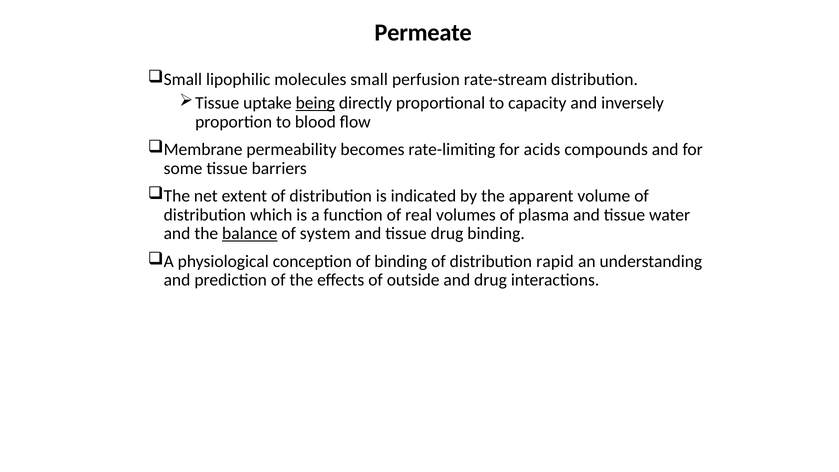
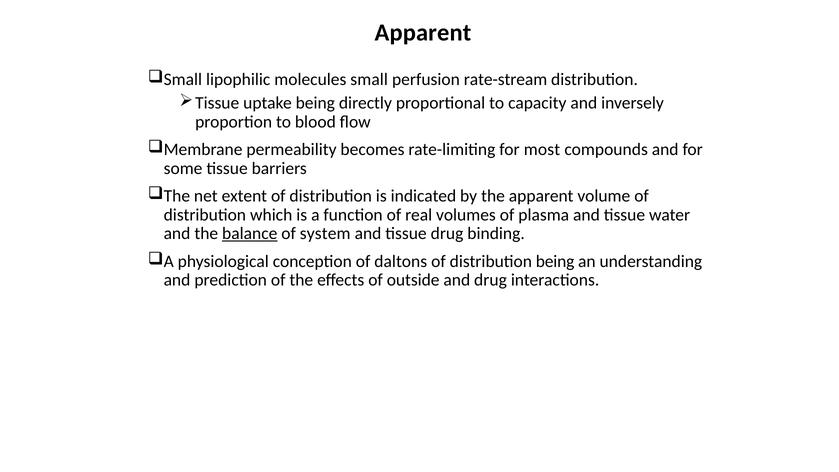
Permeate at (423, 33): Permeate -> Apparent
being at (315, 103) underline: present -> none
acids: acids -> most
of binding: binding -> daltons
distribution rapid: rapid -> being
